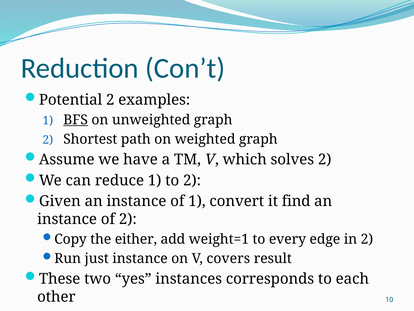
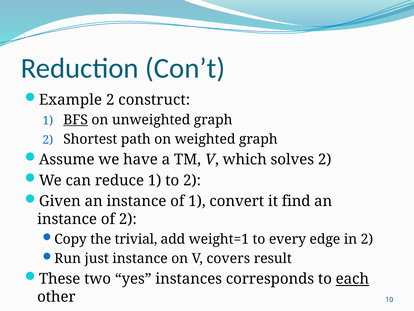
Potential: Potential -> Example
examples: examples -> construct
either: either -> trivial
each underline: none -> present
